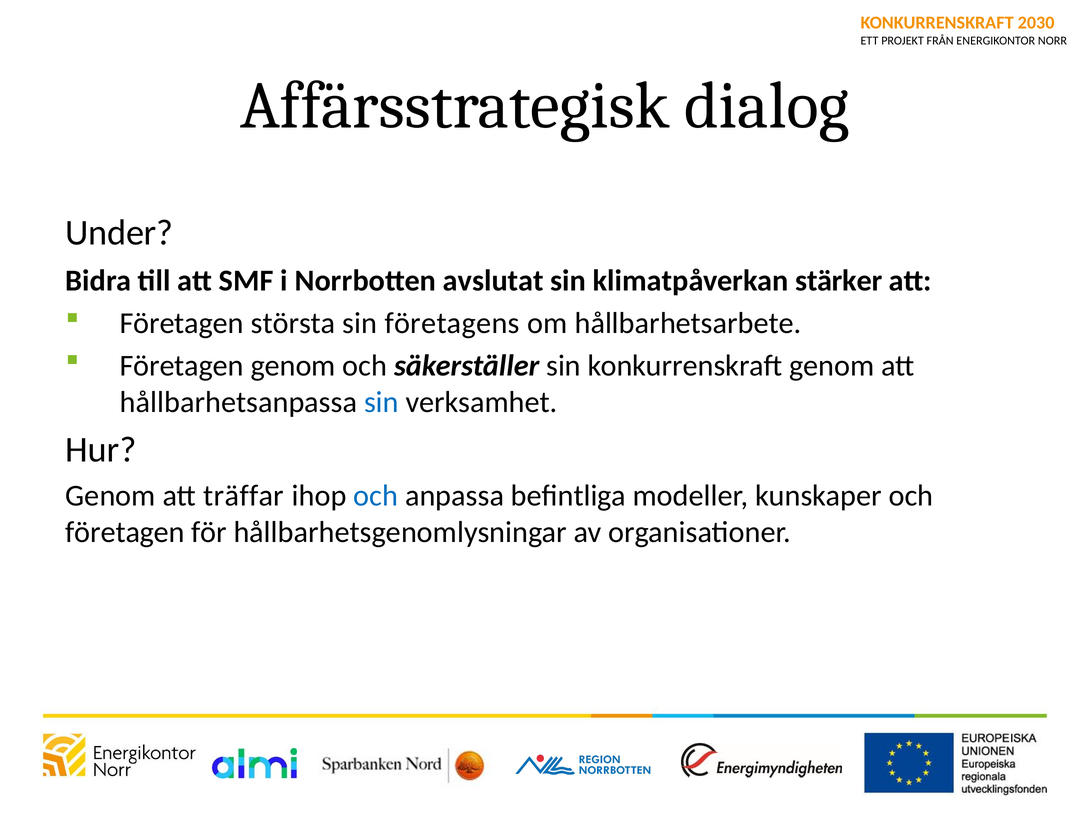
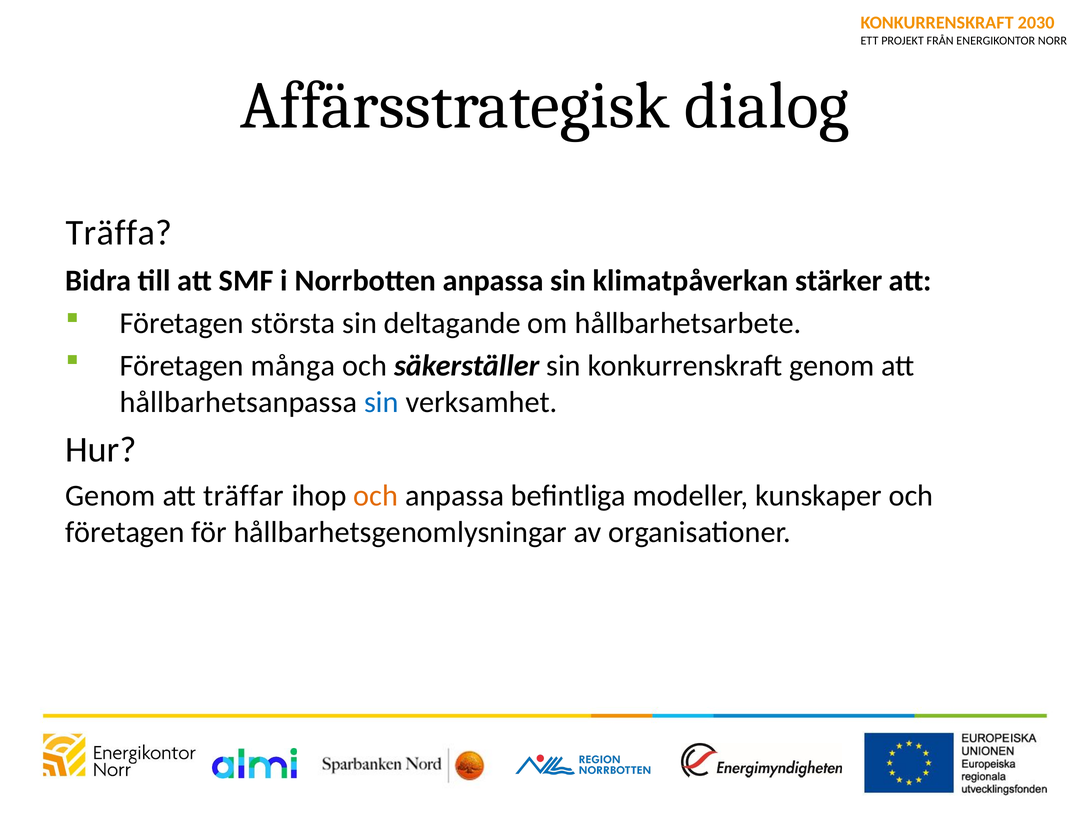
Under: Under -> Träffa
Norrbotten avslutat: avslutat -> anpassa
företagens: företagens -> deltagande
Företagen genom: genom -> många
och at (376, 495) colour: blue -> orange
